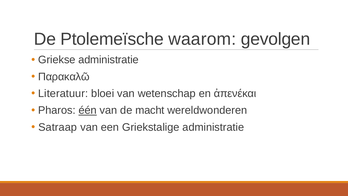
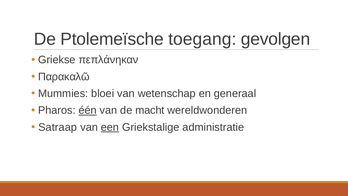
waarom: waarom -> toegang
Griekse administratie: administratie -> πεπλάνηκαν
Literatuur: Literatuur -> Mummies
ἀπενέκαι: ἀπενέκαι -> generaal
een underline: none -> present
